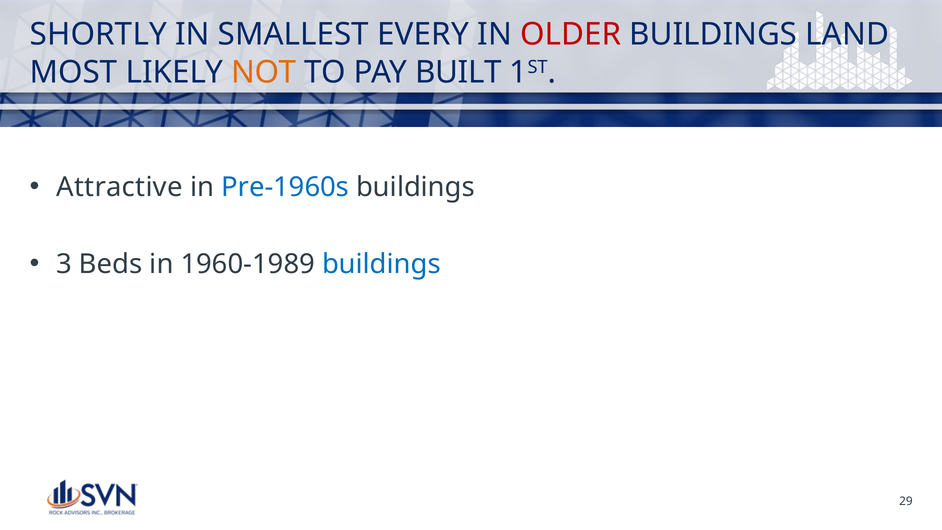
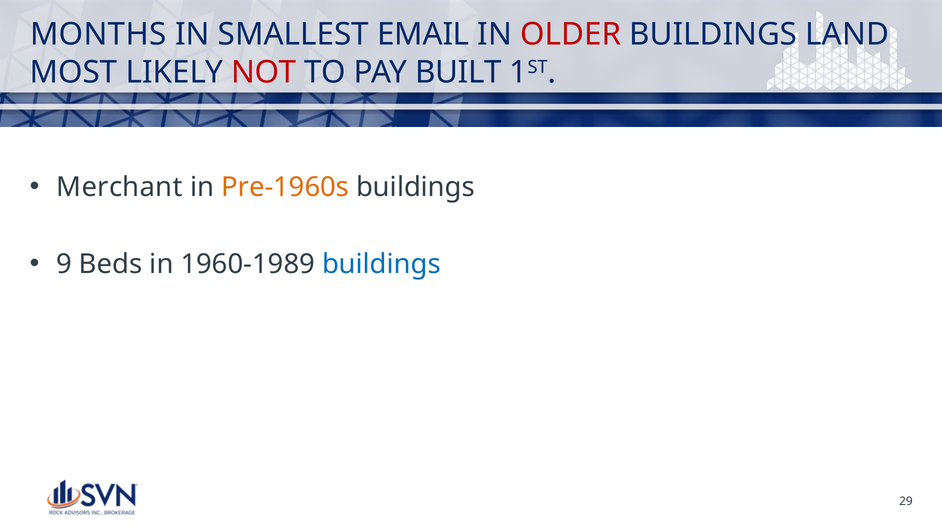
SHORTLY: SHORTLY -> MONTHS
EVERY: EVERY -> EMAIL
NOT colour: orange -> red
Attractive: Attractive -> Merchant
Pre-1960s colour: blue -> orange
3: 3 -> 9
